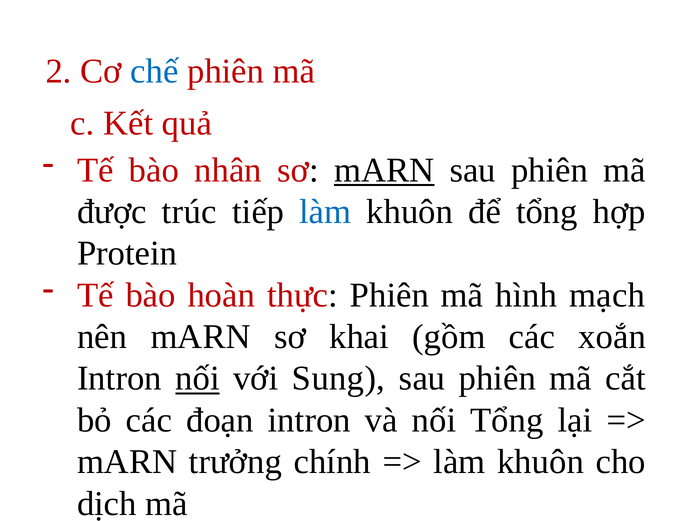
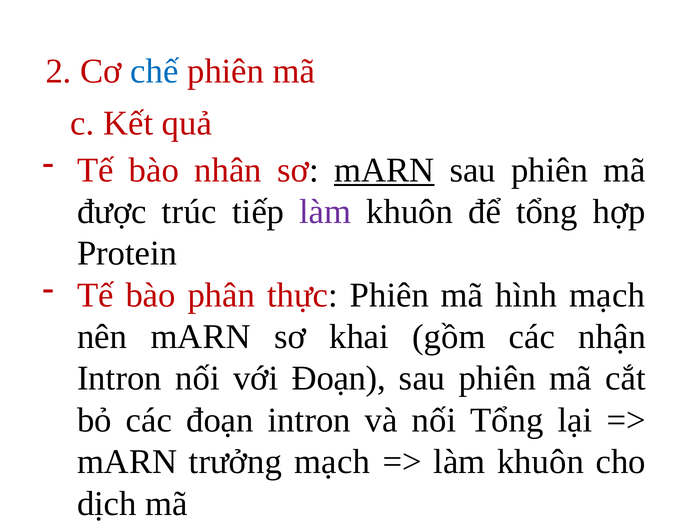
làm at (325, 212) colour: blue -> purple
hoàn: hoàn -> phân
xoắn: xoắn -> nhận
nối at (197, 378) underline: present -> none
với Sung: Sung -> Đoạn
trưởng chính: chính -> mạch
